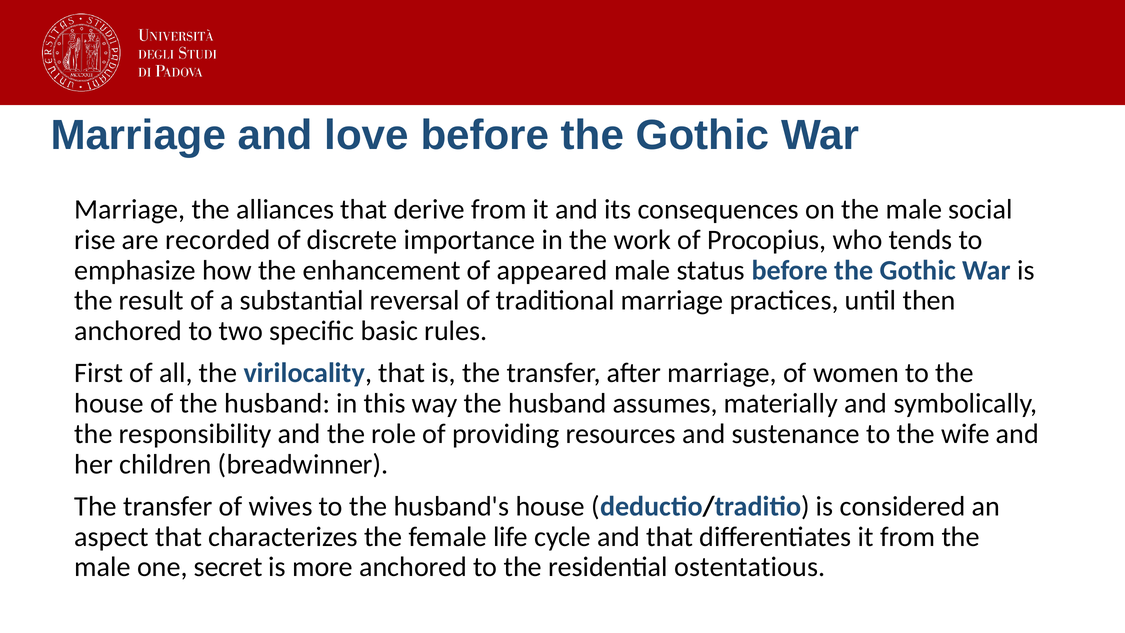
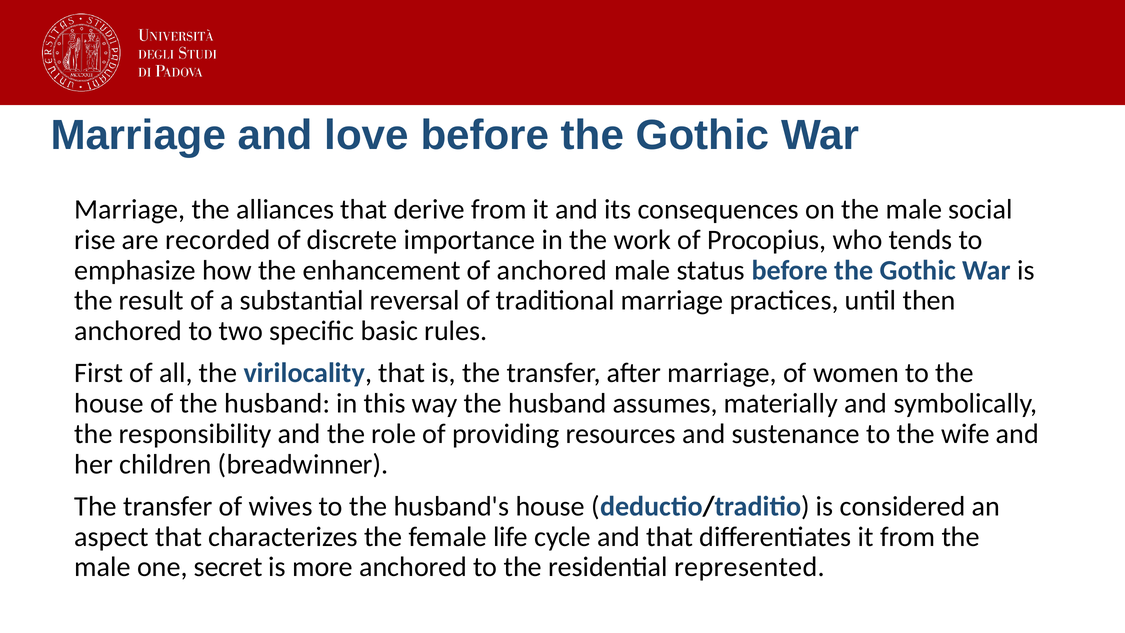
of appeared: appeared -> anchored
ostentatious: ostentatious -> represented
